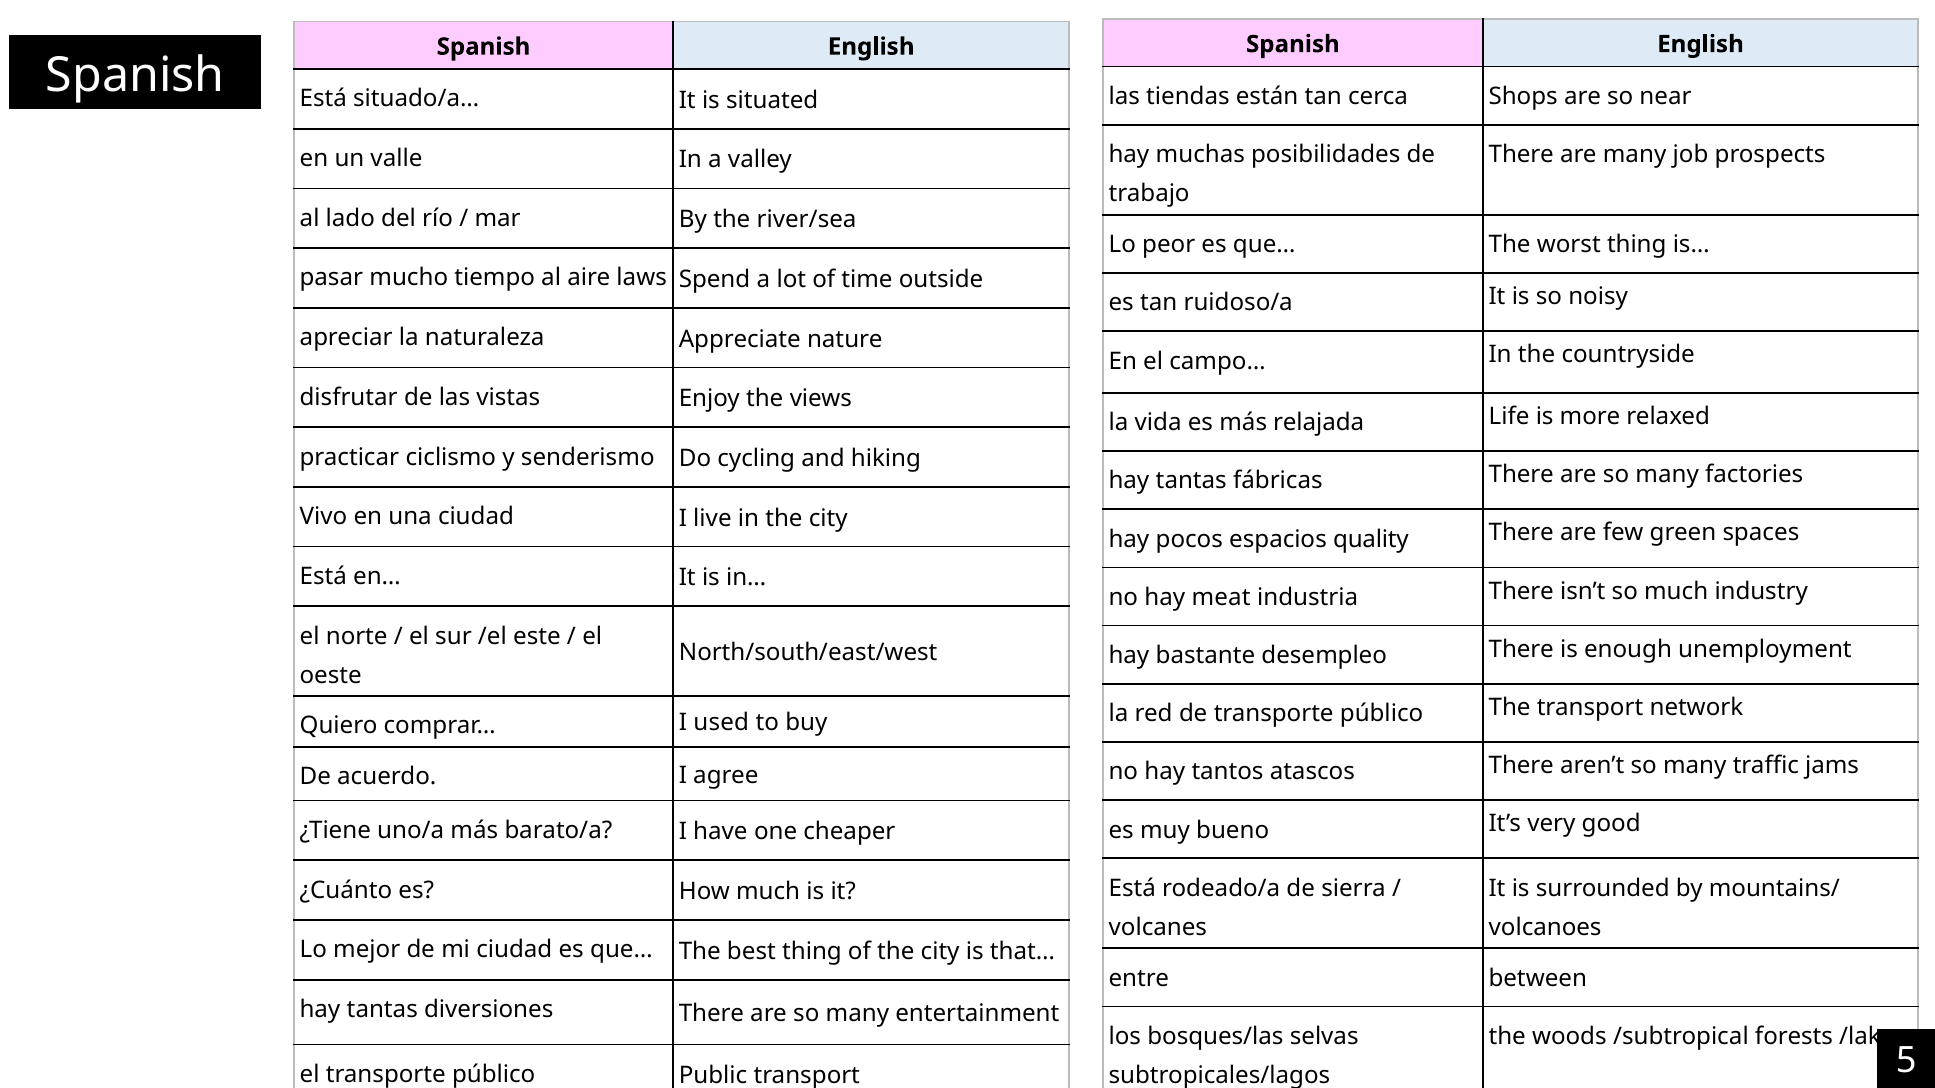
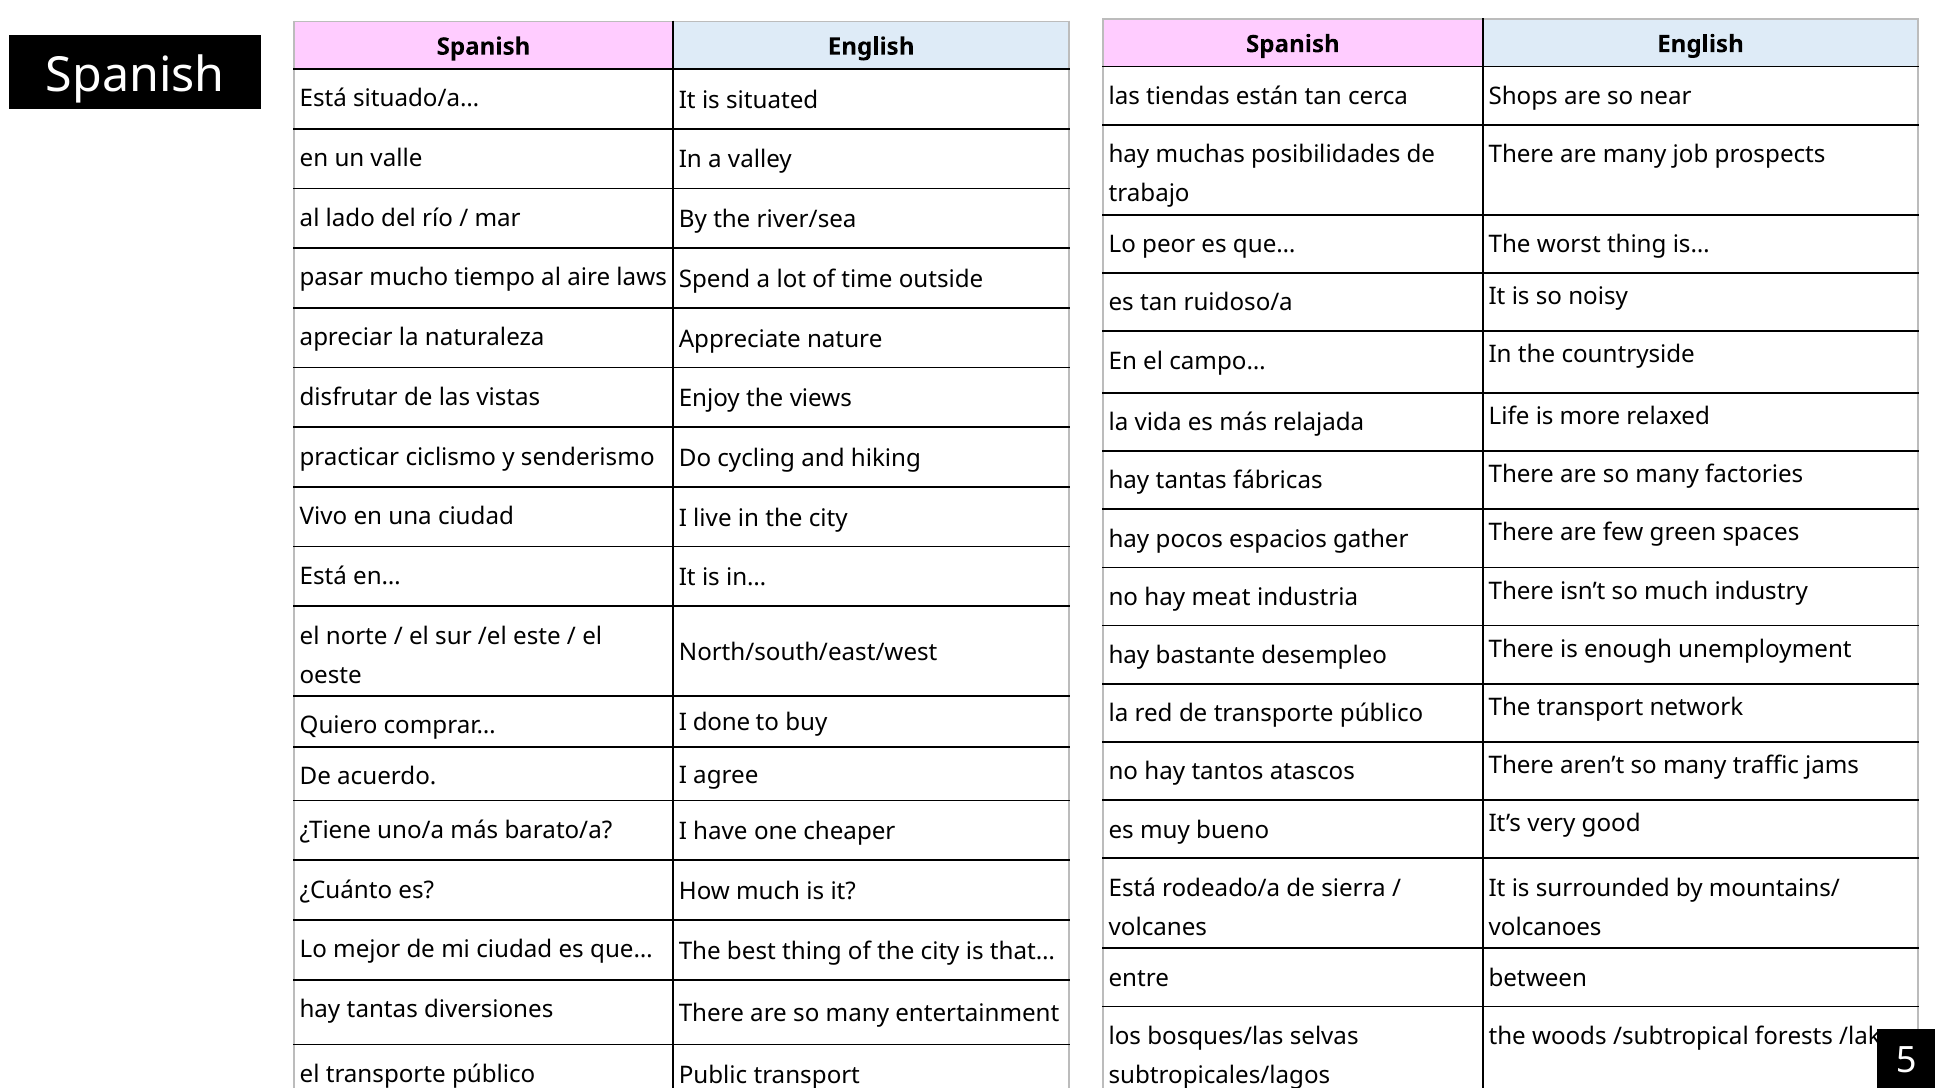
quality: quality -> gather
used: used -> done
